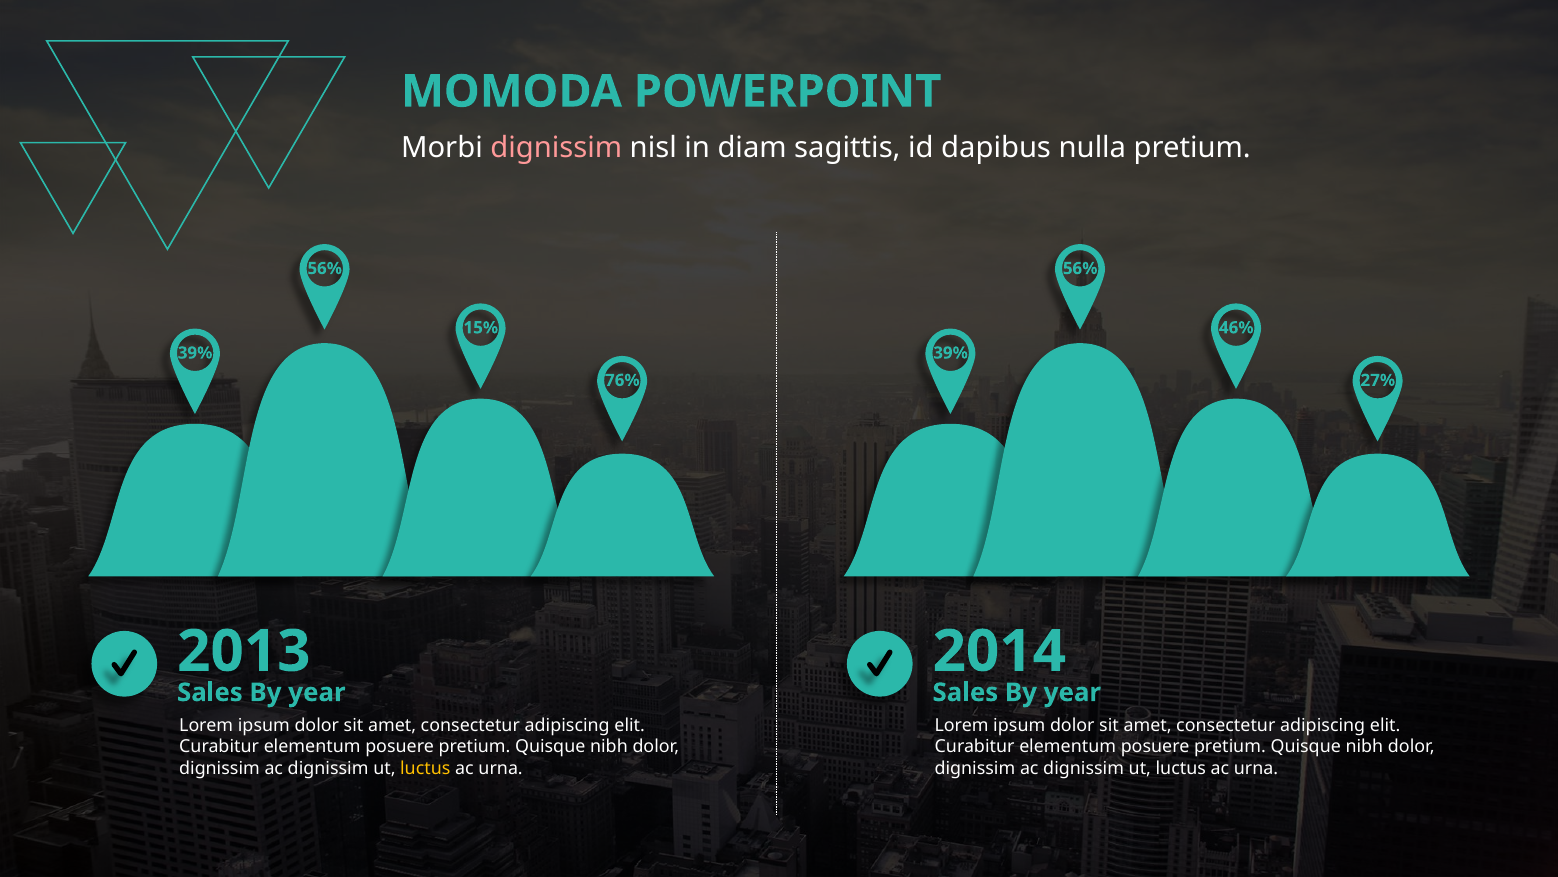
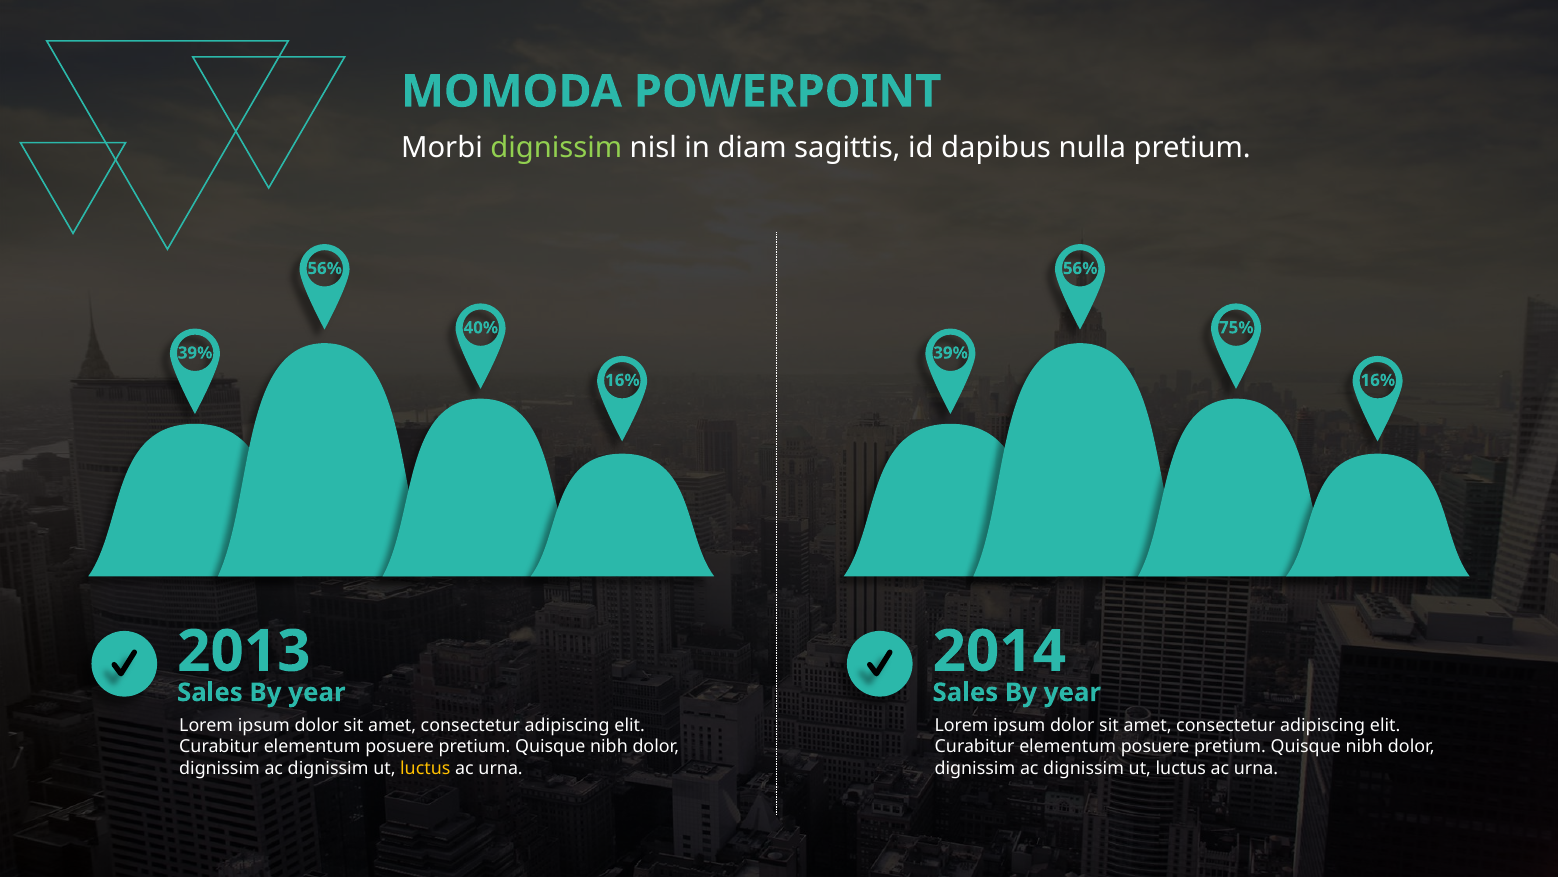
dignissim at (556, 148) colour: pink -> light green
15%: 15% -> 40%
46%: 46% -> 75%
76% at (622, 380): 76% -> 16%
27% at (1378, 380): 27% -> 16%
